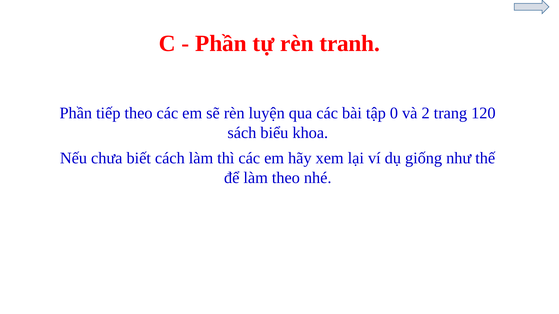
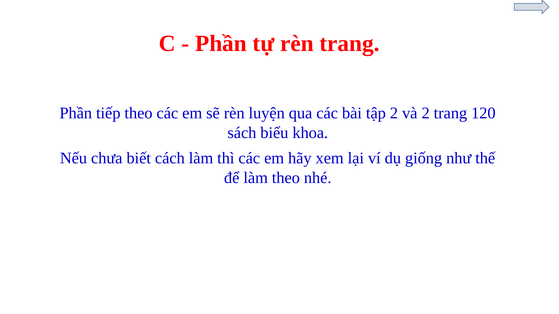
rèn tranh: tranh -> trang
tập 0: 0 -> 2
